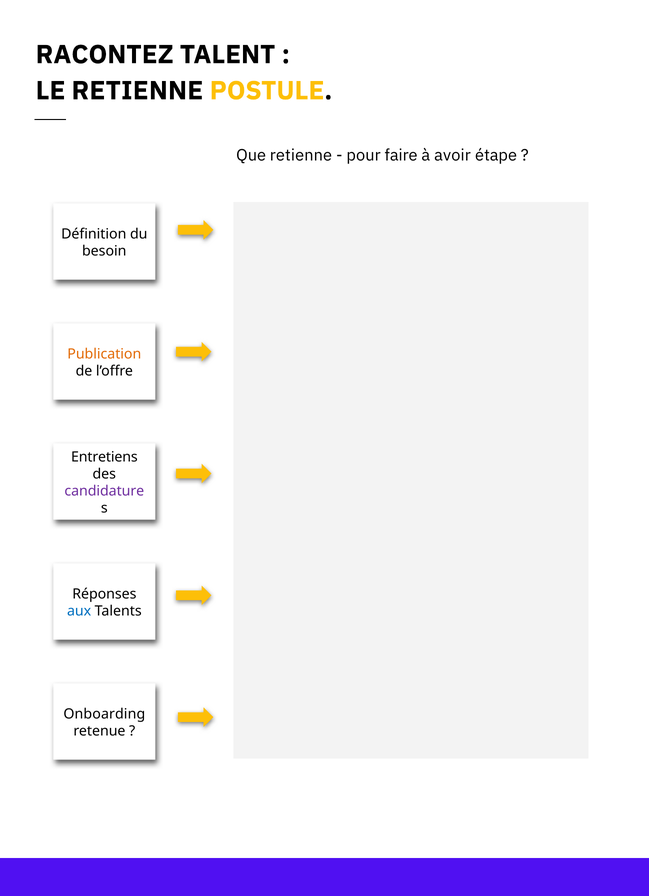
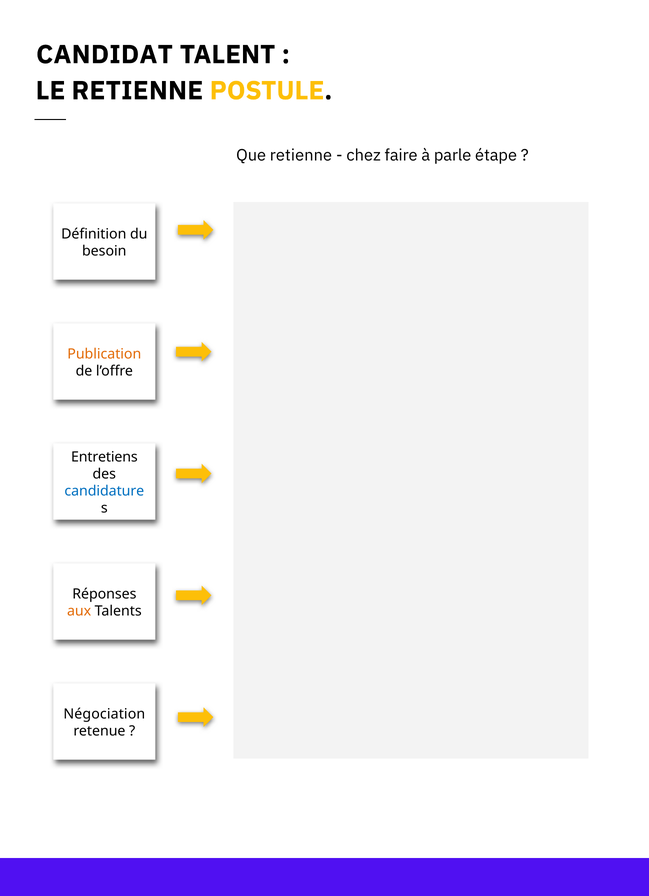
RACONTEZ: RACONTEZ -> CANDIDAT
pour: pour -> chez
avoir: avoir -> parle
candidature colour: purple -> blue
aux colour: blue -> orange
Onboarding: Onboarding -> Négociation
